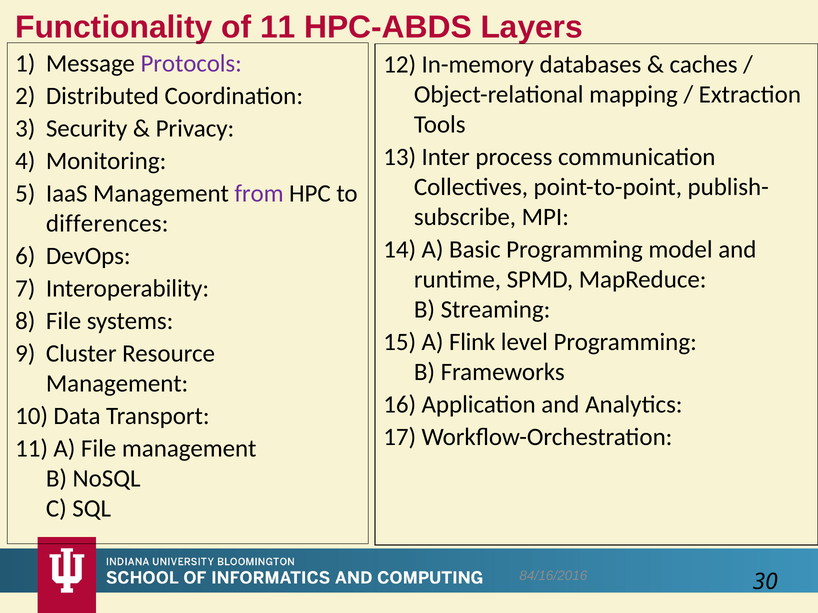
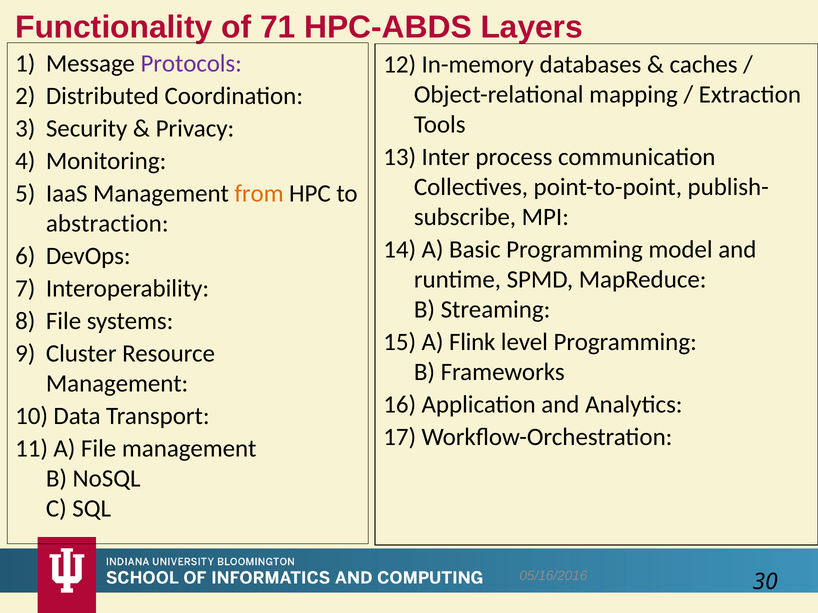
of 11: 11 -> 71
from colour: purple -> orange
differences: differences -> abstraction
84/16/2016: 84/16/2016 -> 05/16/2016
